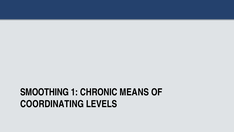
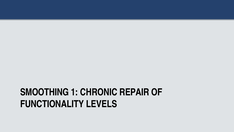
MEANS: MEANS -> REPAIR
COORDINATING: COORDINATING -> FUNCTIONALITY
